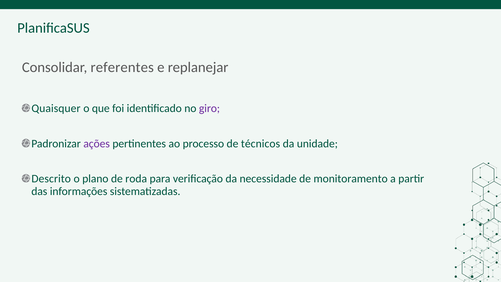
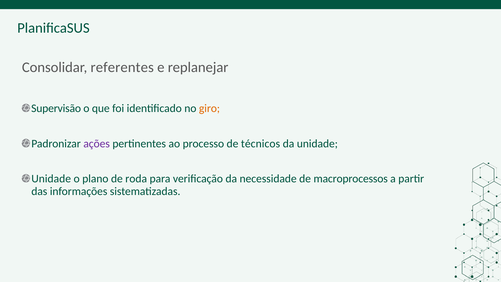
Quaisquer: Quaisquer -> Supervisão
giro colour: purple -> orange
Descrito at (51, 179): Descrito -> Unidade
monitoramento: monitoramento -> macroprocessos
